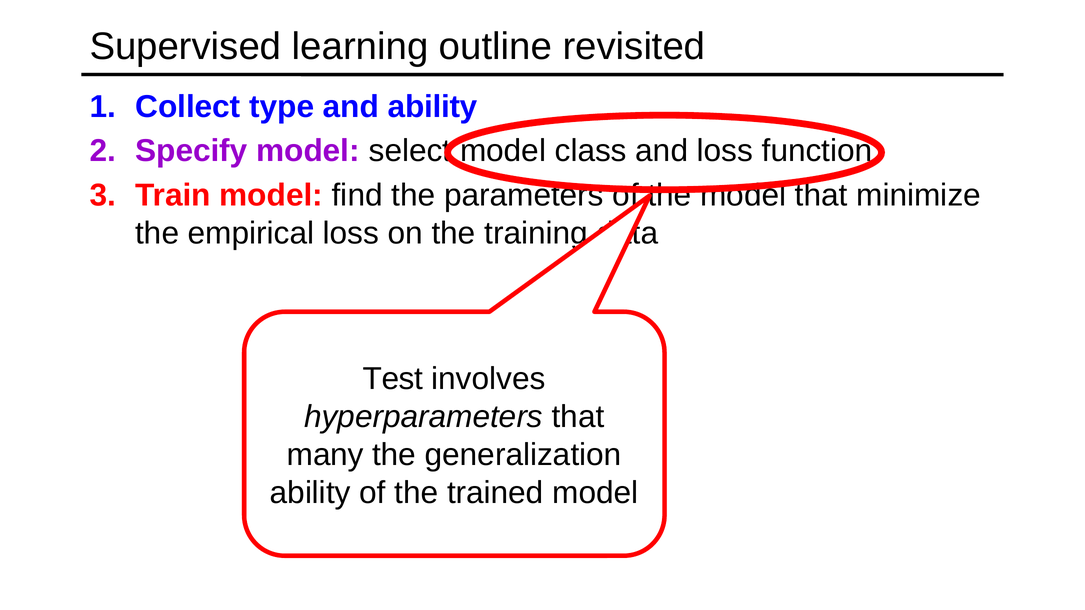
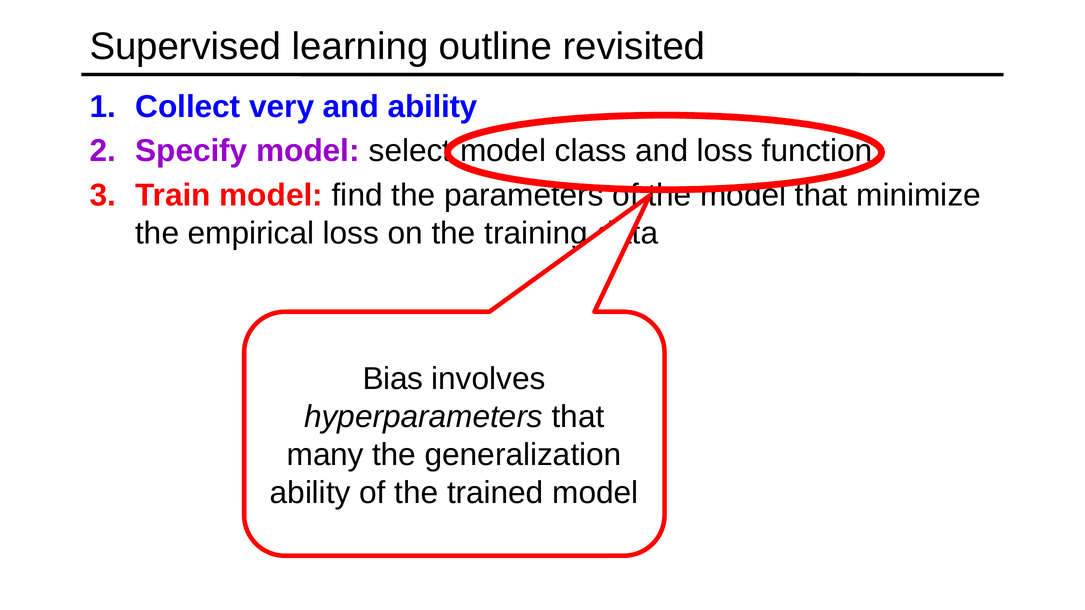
type: type -> very
Test: Test -> Bias
